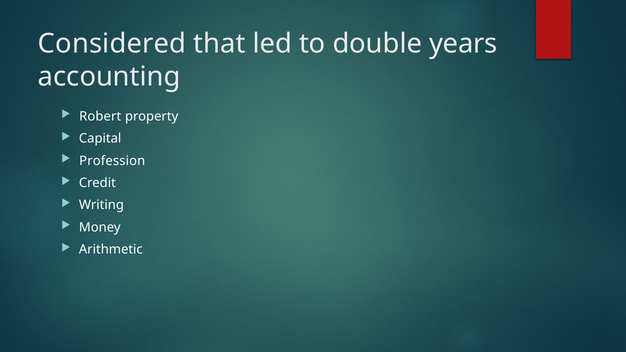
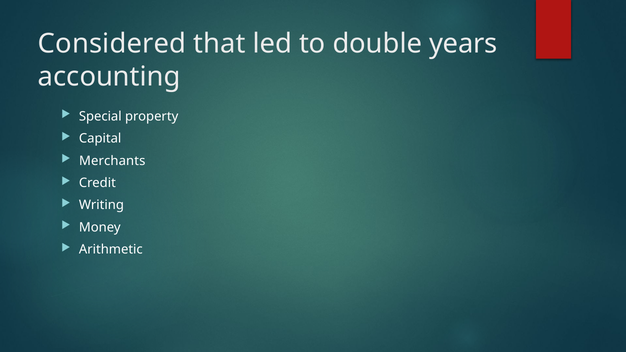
Robert: Robert -> Special
Profession: Profession -> Merchants
